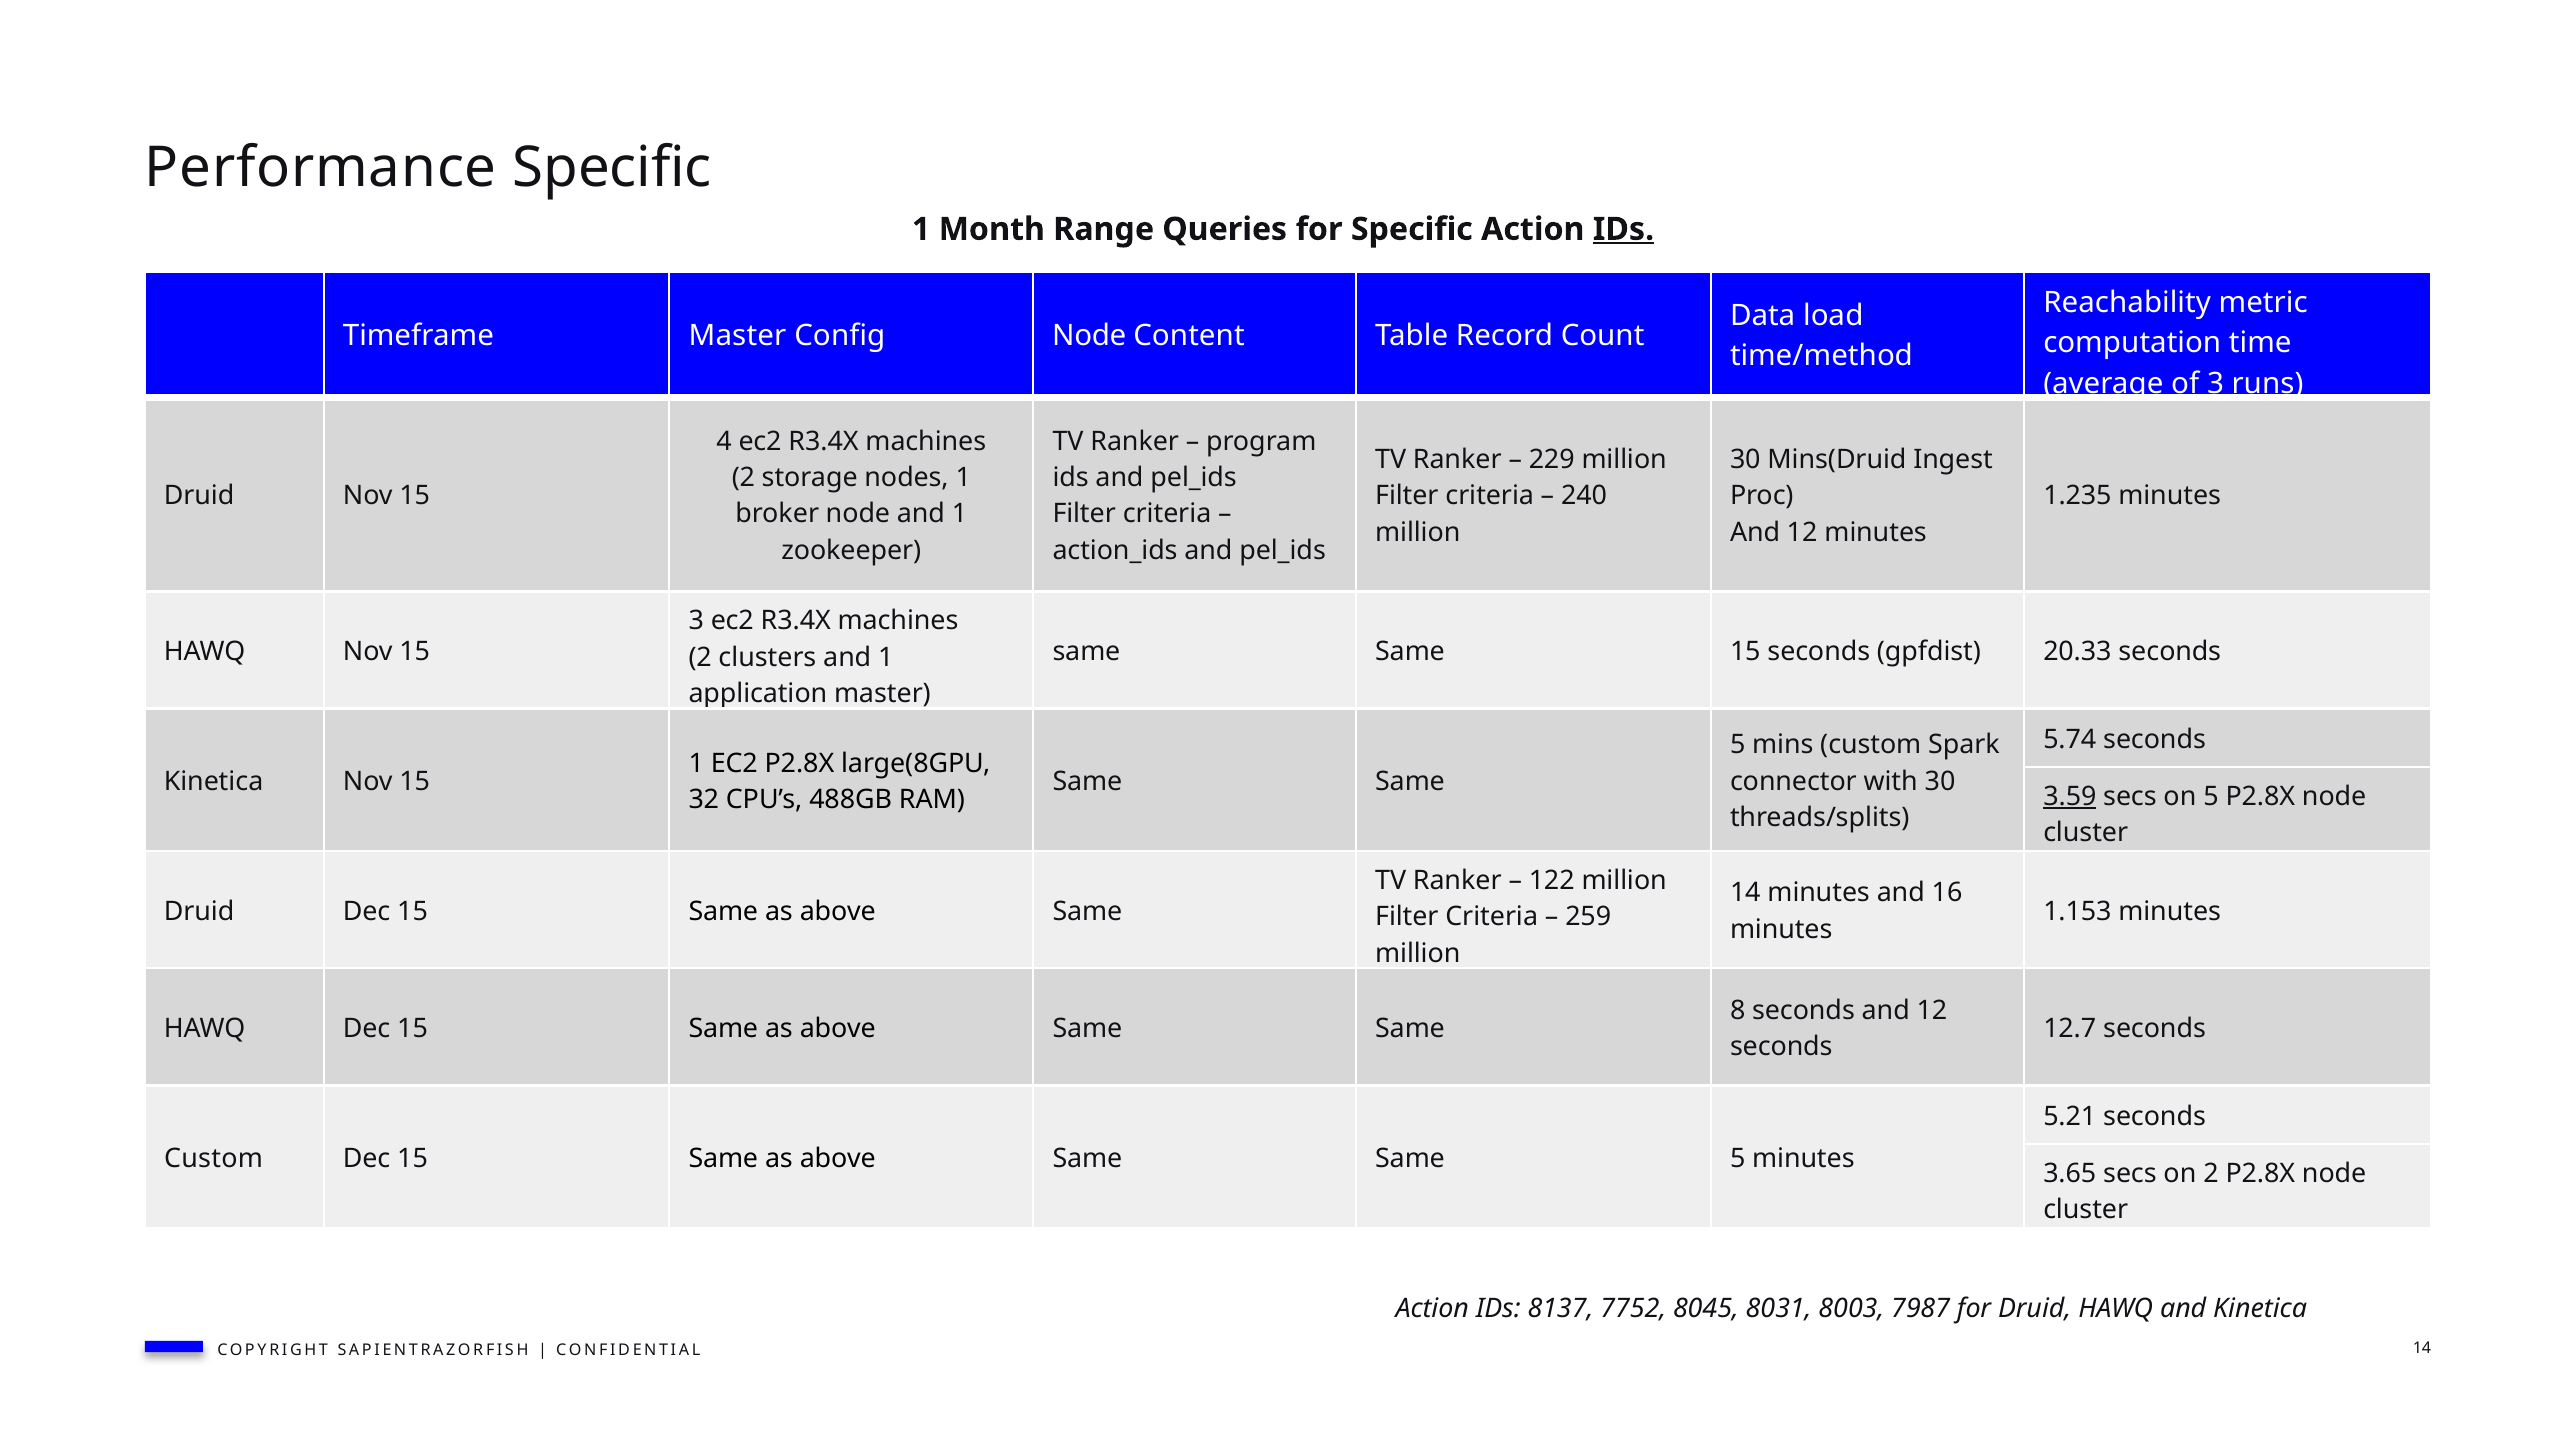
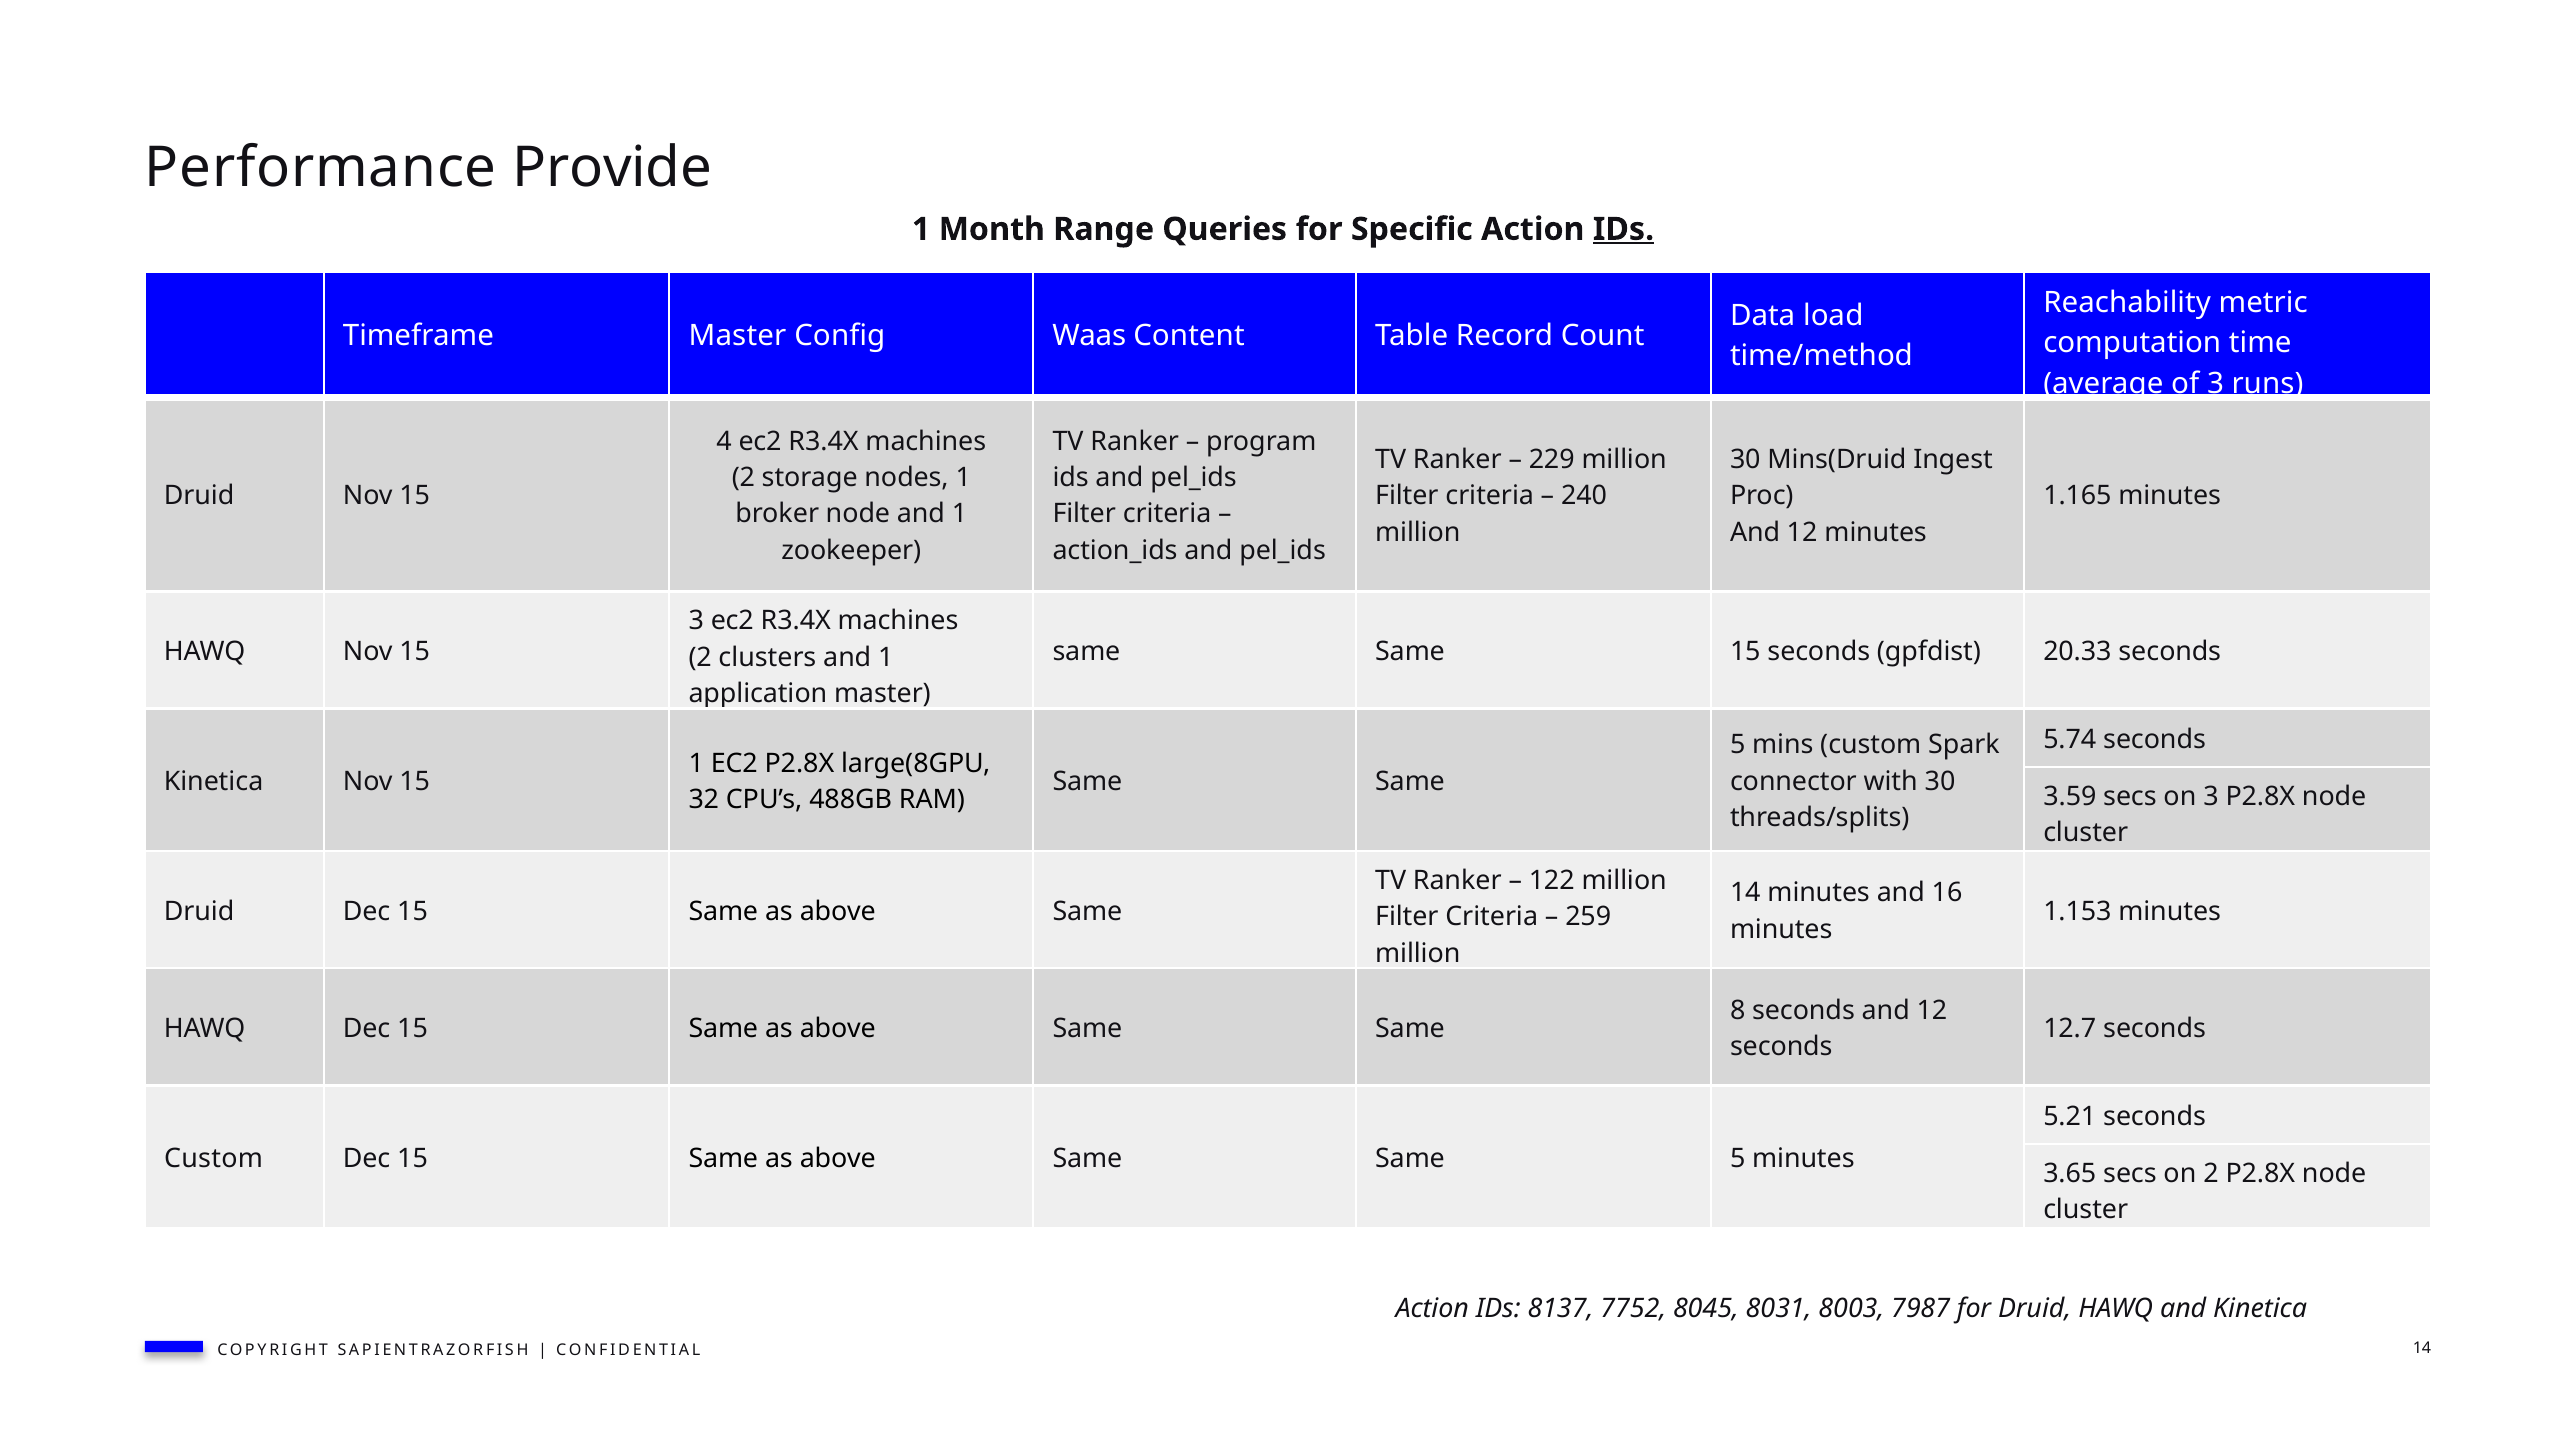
Performance Specific: Specific -> Provide
Config Node: Node -> Waas
1.235: 1.235 -> 1.165
3.59 underline: present -> none
on 5: 5 -> 3
